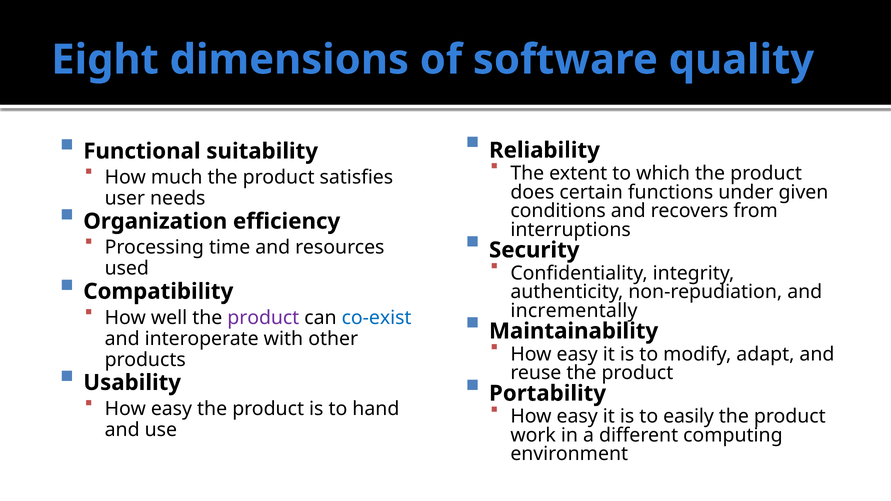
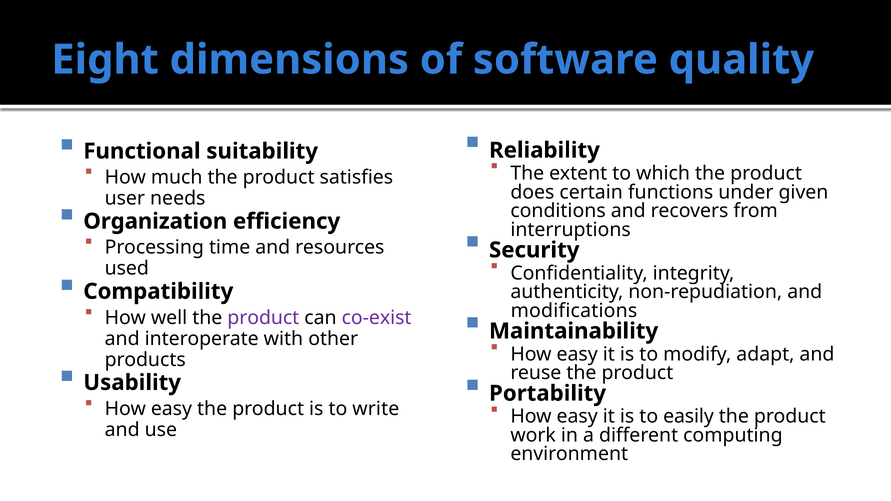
incrementally: incrementally -> modifications
co-exist colour: blue -> purple
hand: hand -> write
